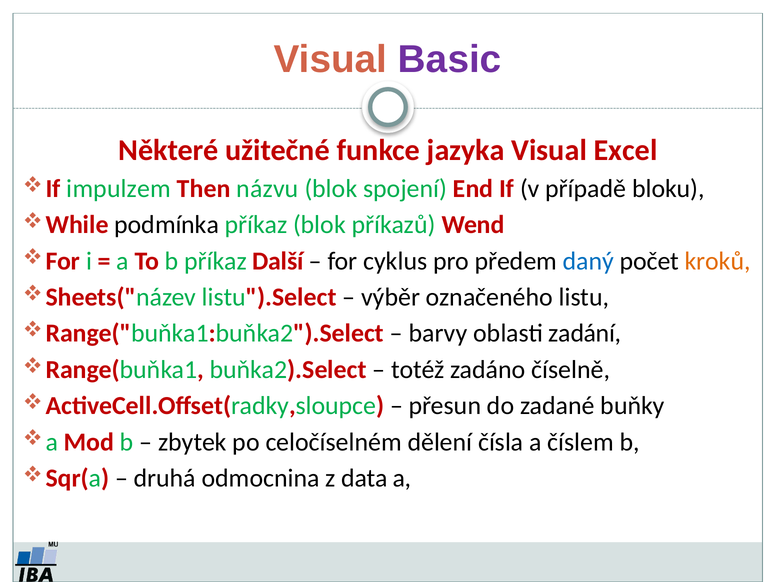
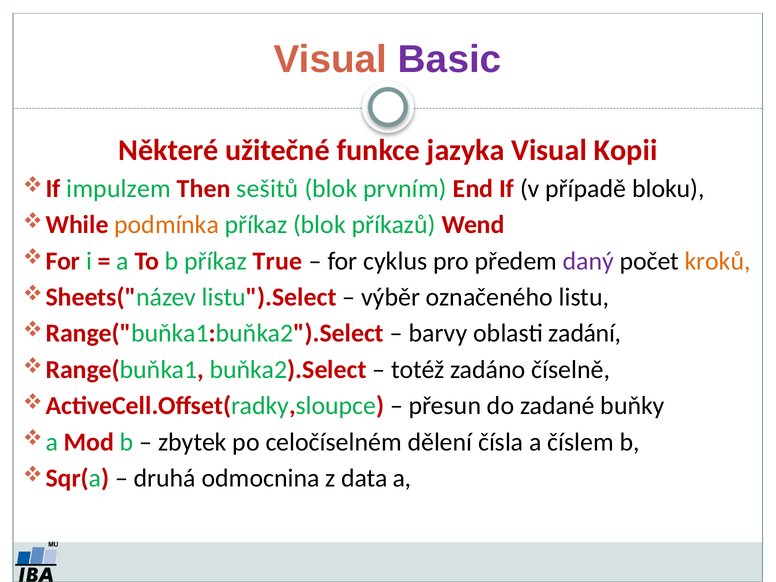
Excel: Excel -> Kopii
názvu: názvu -> sešitů
spojení: spojení -> prvním
podmínka colour: black -> orange
Další: Další -> True
daný colour: blue -> purple
